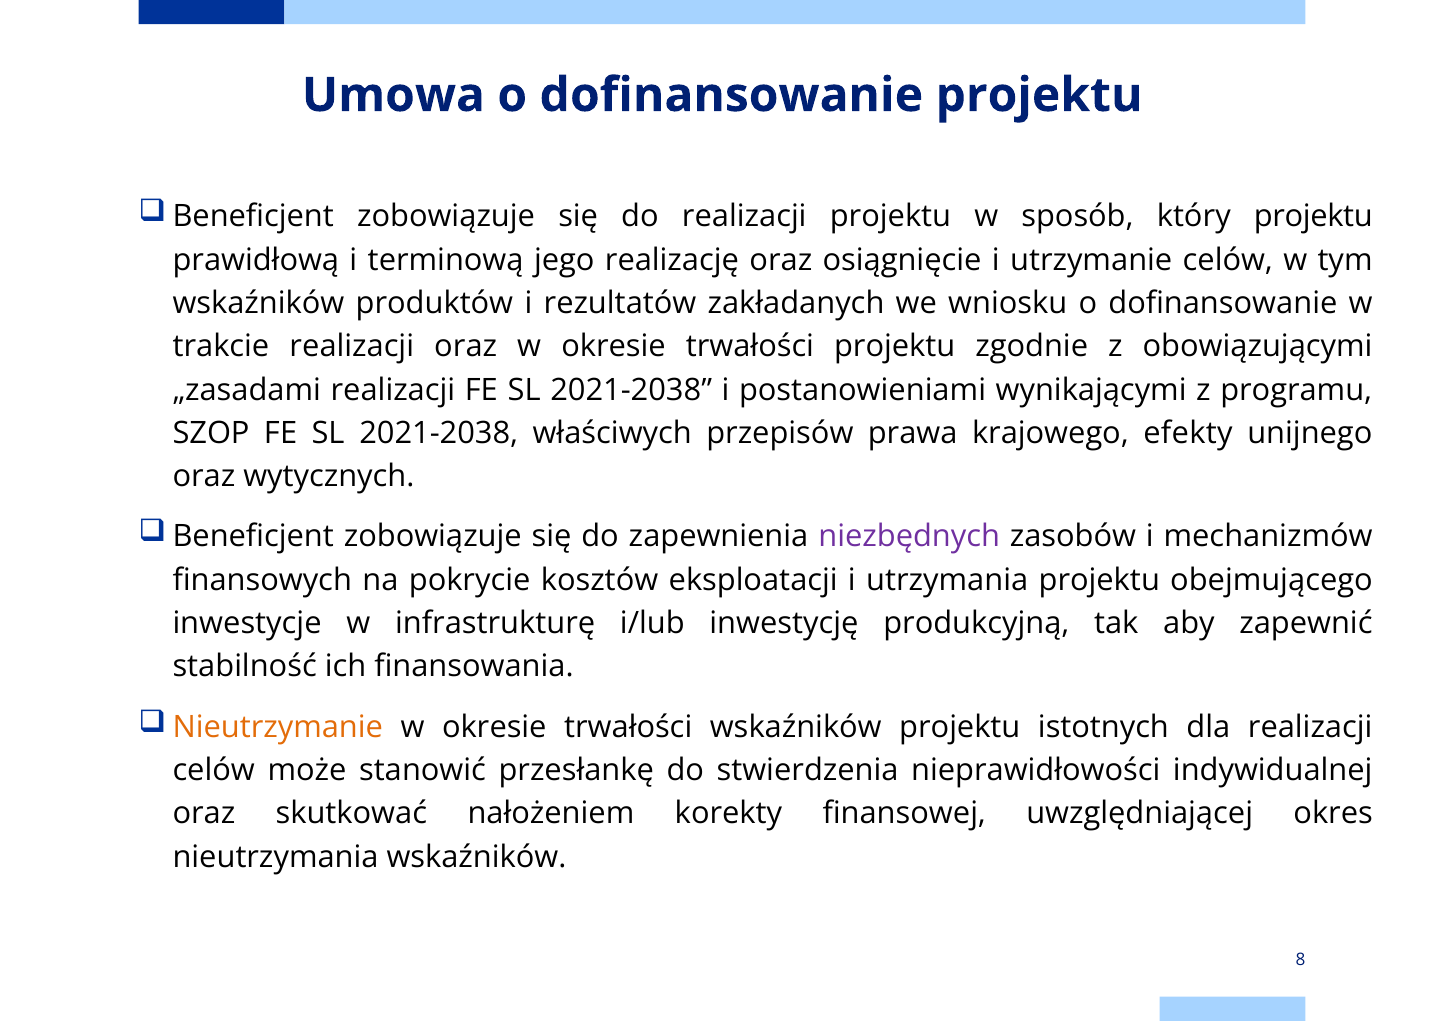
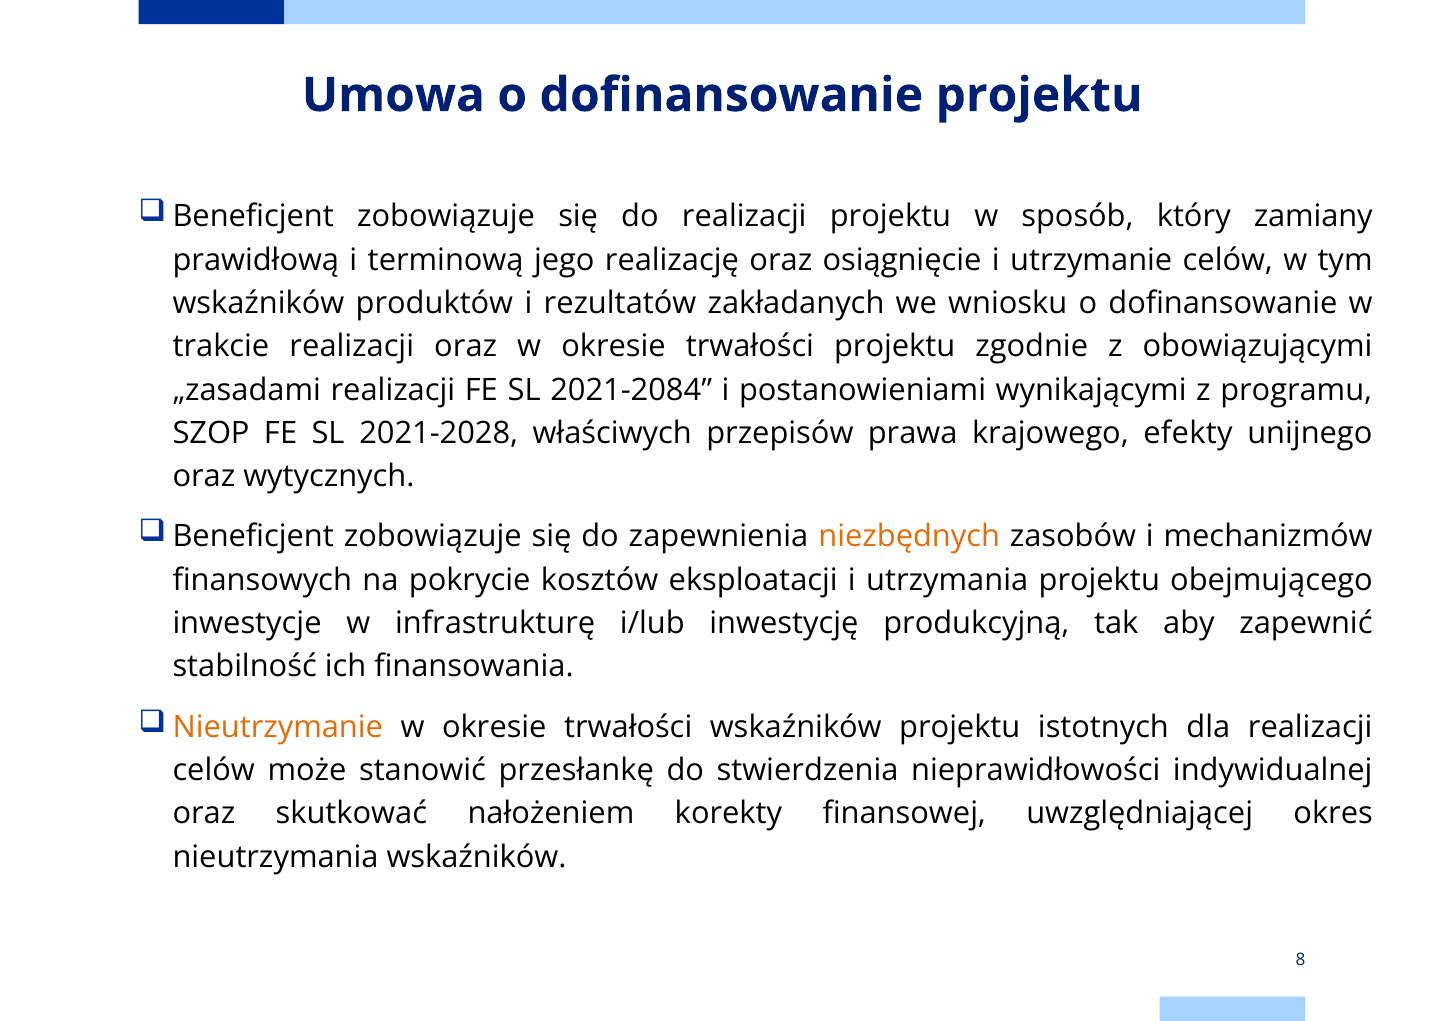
który projektu: projektu -> zamiany
realizacji FE SL 2021-2038: 2021-2038 -> 2021-2084
SZOP FE SL 2021-2038: 2021-2038 -> 2021-2028
niezbędnych colour: purple -> orange
